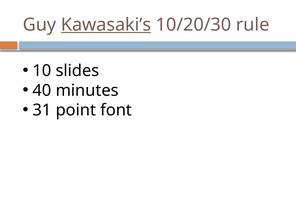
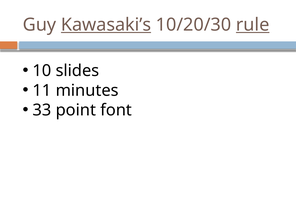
rule underline: none -> present
40: 40 -> 11
31: 31 -> 33
